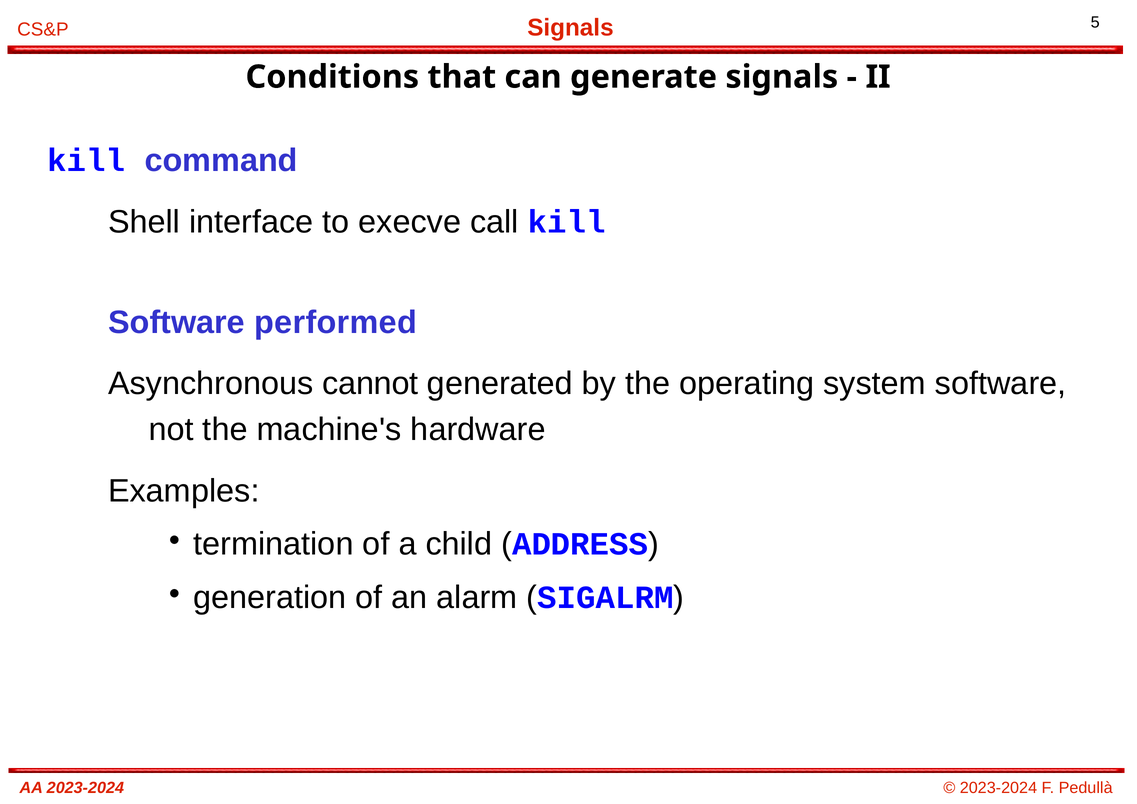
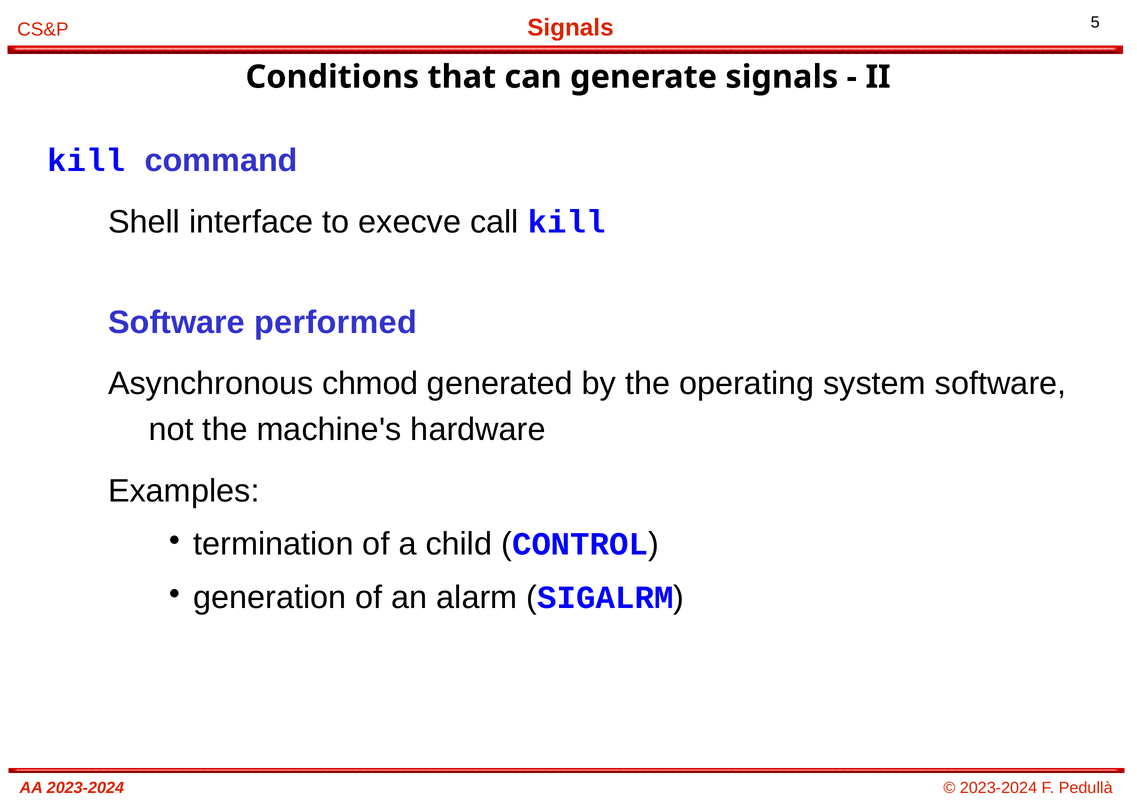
cannot: cannot -> chmod
ADDRESS: ADDRESS -> CONTROL
